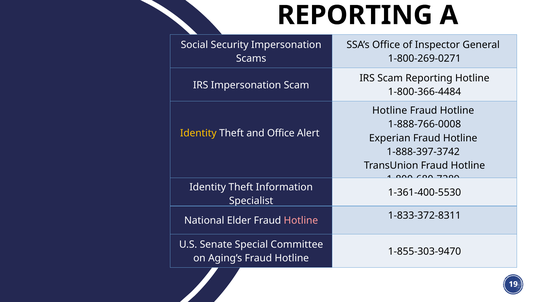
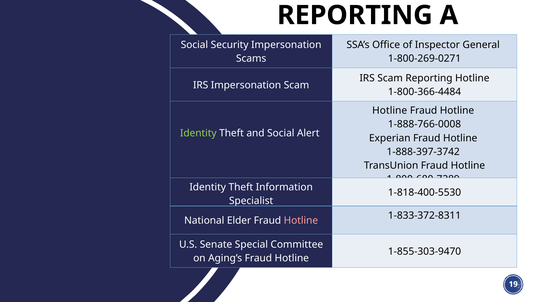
Identity at (198, 133) colour: yellow -> light green
and Office: Office -> Social
1-361-400-5530: 1-361-400-5530 -> 1-818-400-5530
